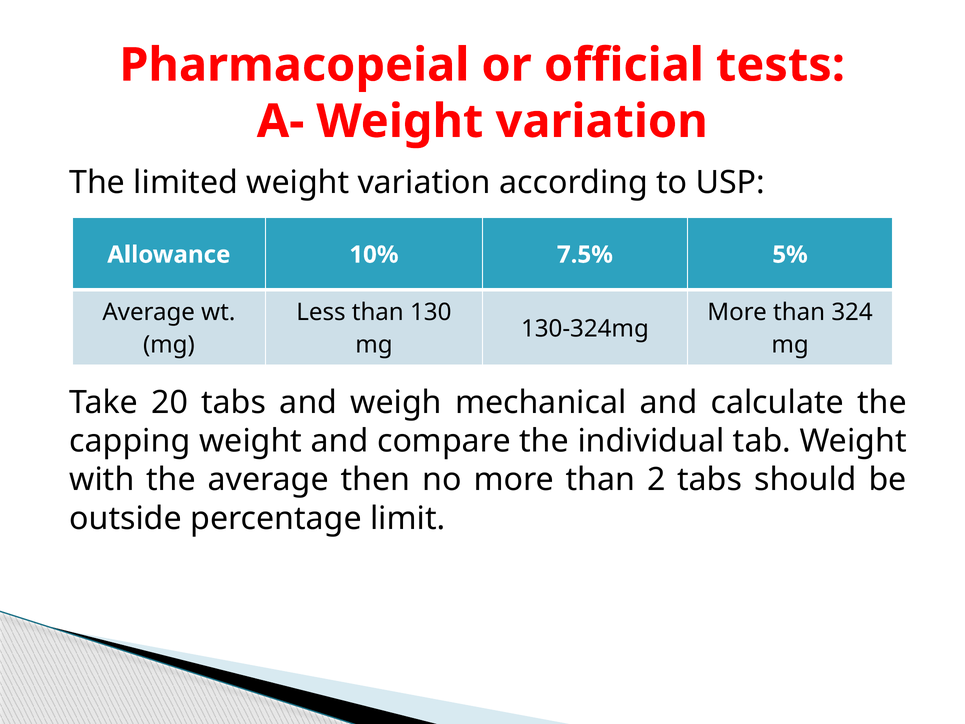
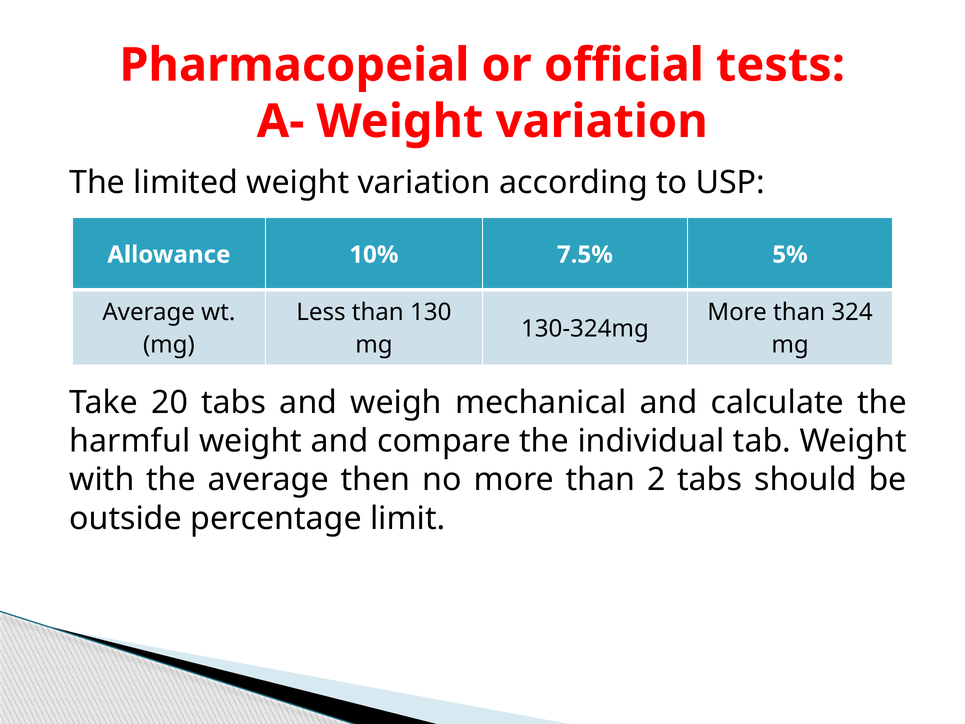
capping: capping -> harmful
